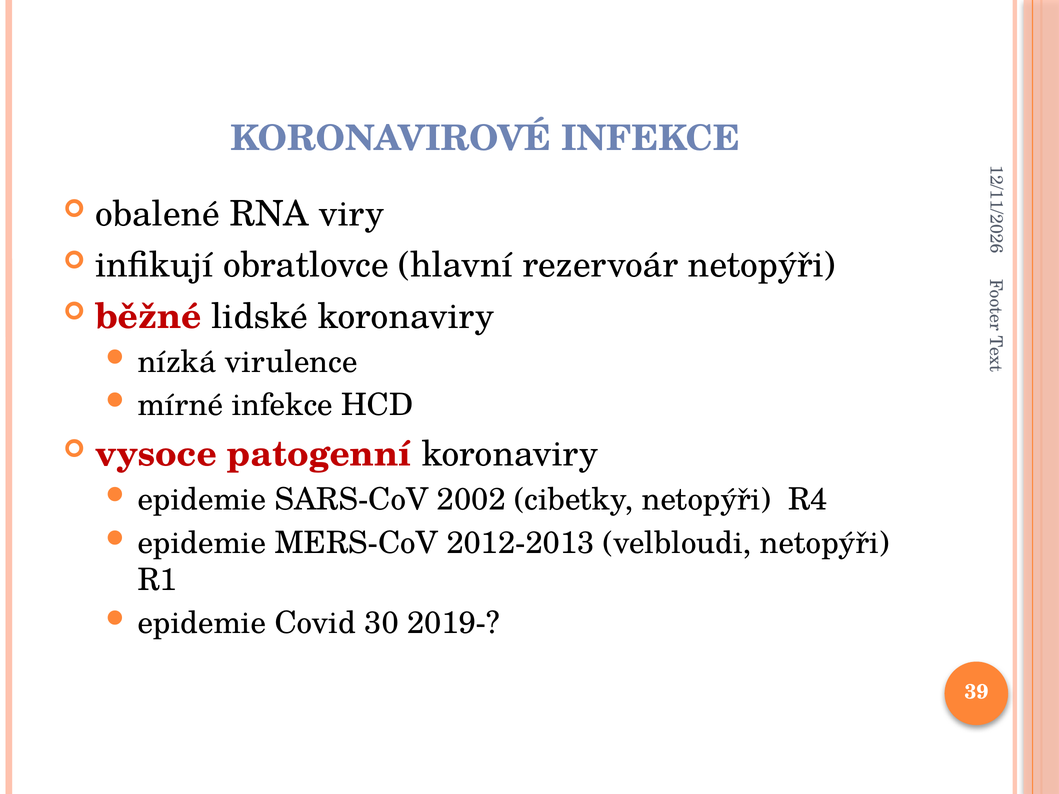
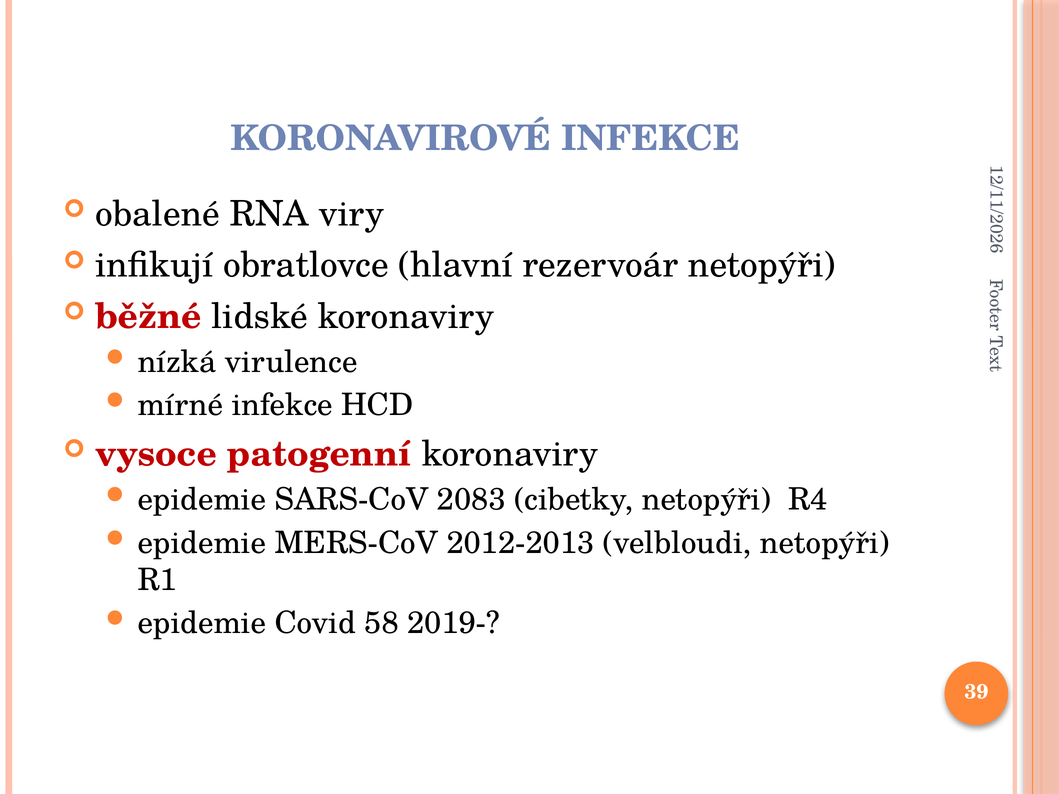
2002: 2002 -> 2083
30: 30 -> 58
